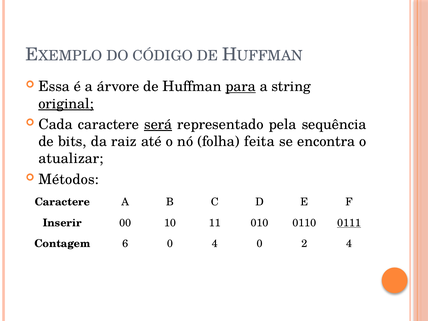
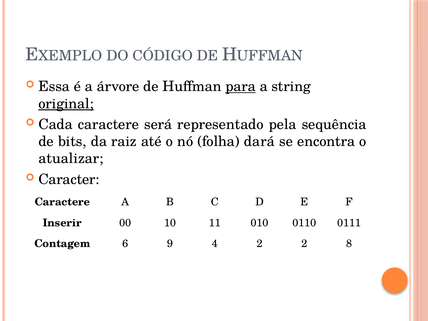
será underline: present -> none
feita: feita -> dará
Métodos: Métodos -> Caracter
0111 underline: present -> none
6 0: 0 -> 9
4 0: 0 -> 2
2 4: 4 -> 8
